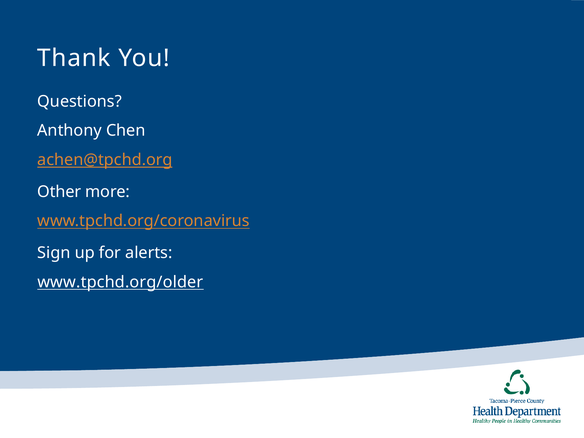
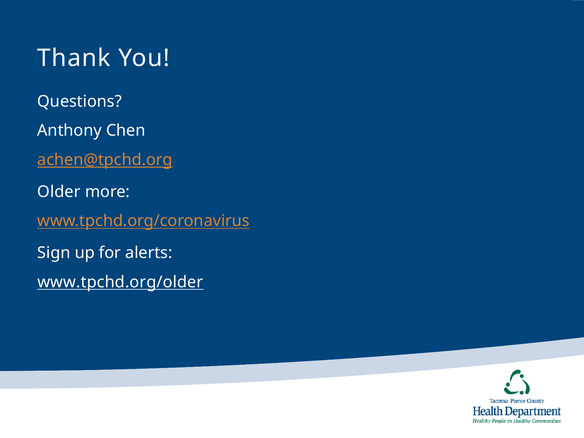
Other: Other -> Older
